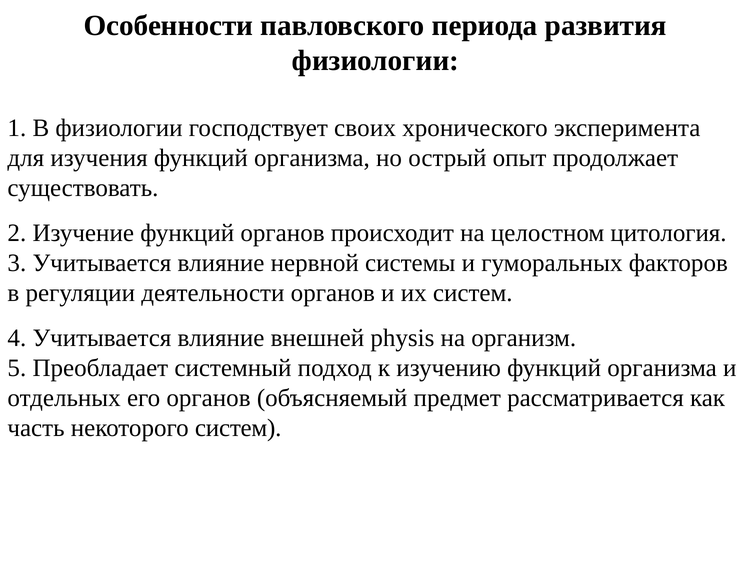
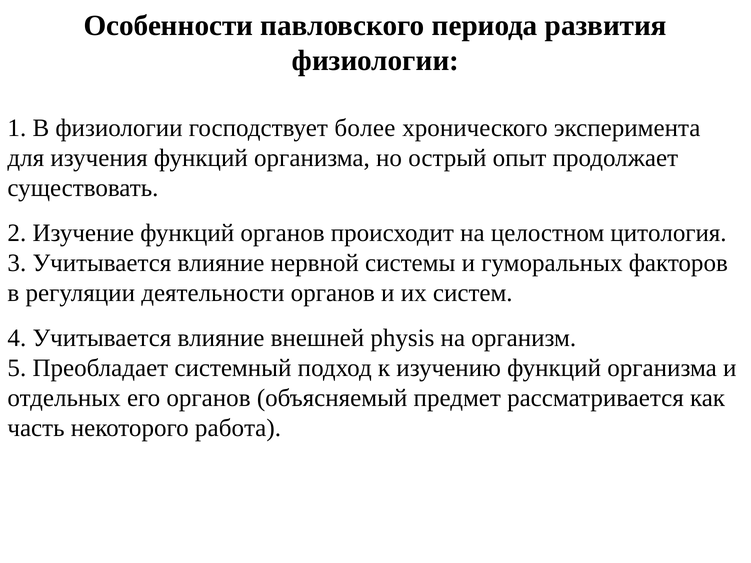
своих: своих -> более
некоторого систем: систем -> работа
